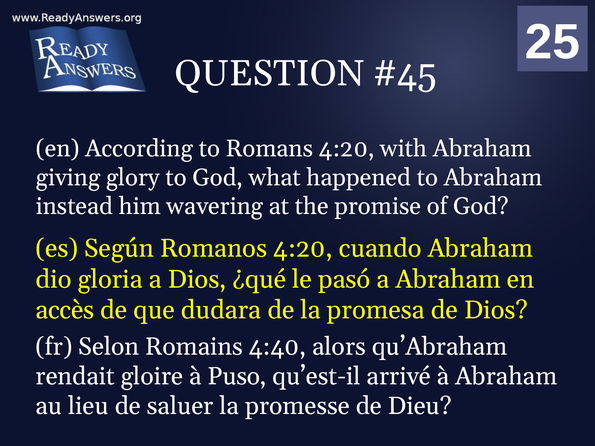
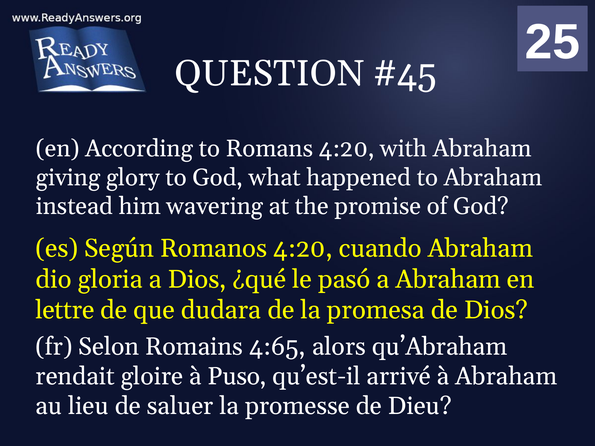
accès: accès -> lettre
4:40: 4:40 -> 4:65
